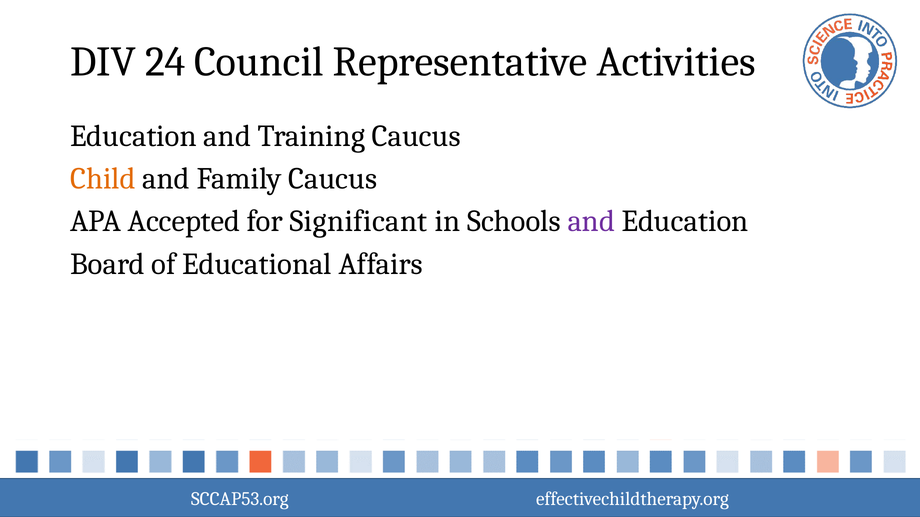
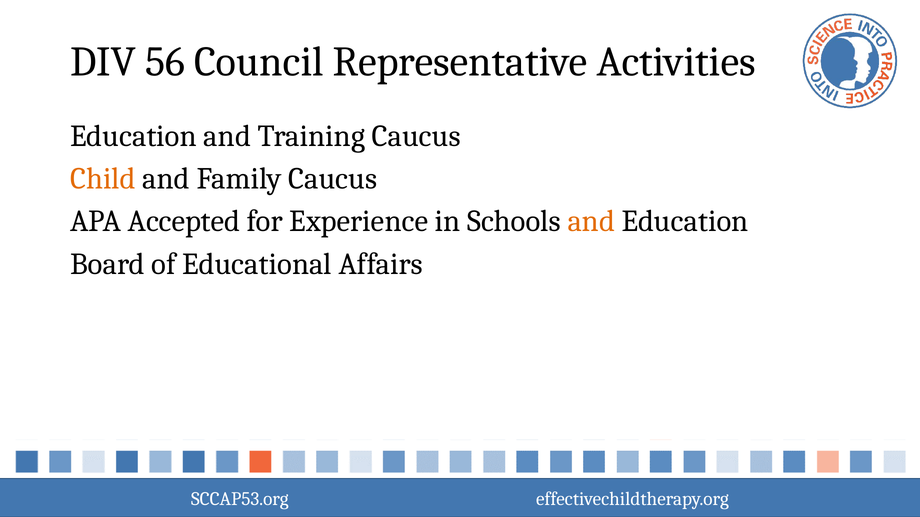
24: 24 -> 56
Significant: Significant -> Experience
and at (591, 221) colour: purple -> orange
